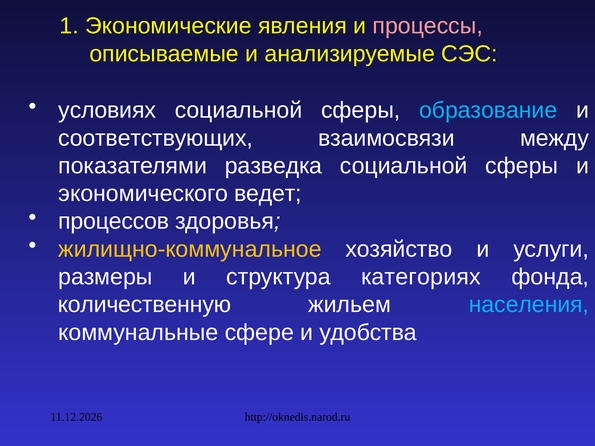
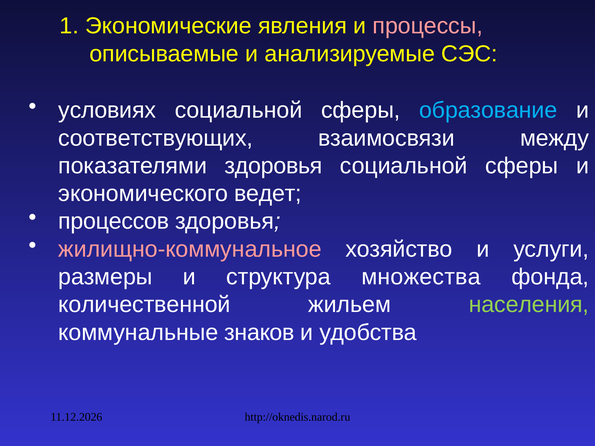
показателями разведка: разведка -> здоровья
жилищно-коммунальное colour: yellow -> pink
категориях: категориях -> множества
количественную: количественную -> количественной
населения colour: light blue -> light green
сфере: сфере -> знаков
